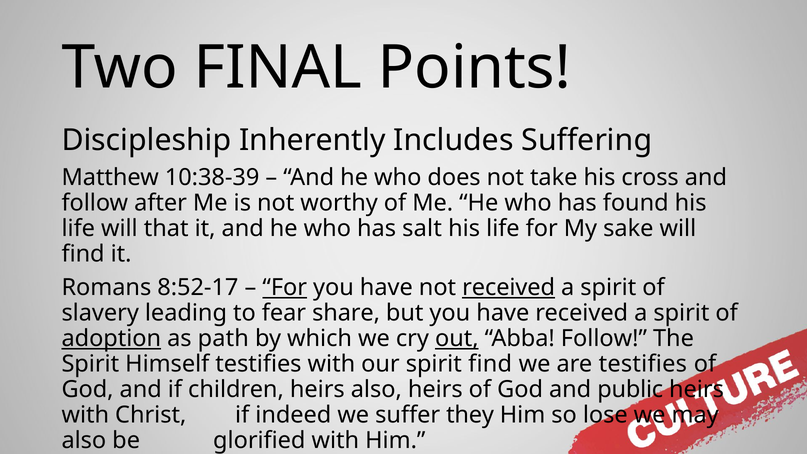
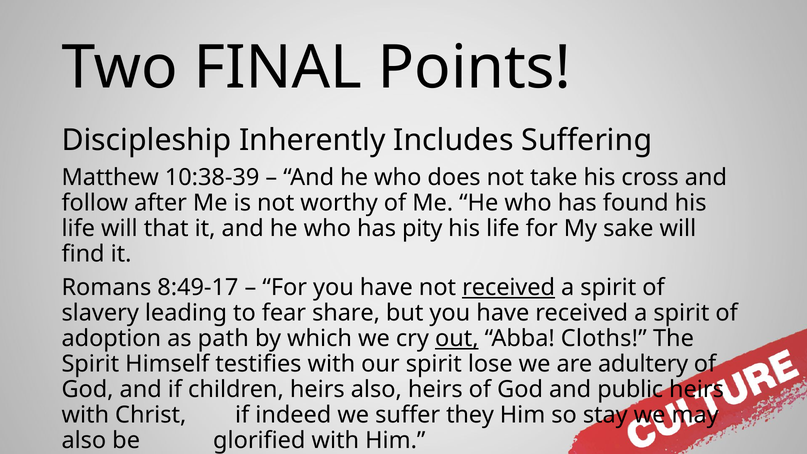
salt: salt -> pity
8:52-17: 8:52-17 -> 8:49-17
For at (285, 288) underline: present -> none
adoption underline: present -> none
Abba Follow: Follow -> Cloths
spirit find: find -> lose
are testifies: testifies -> adultery
lose: lose -> stay
